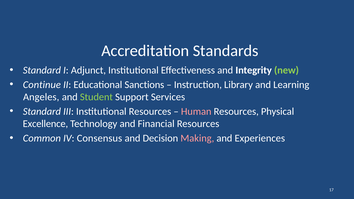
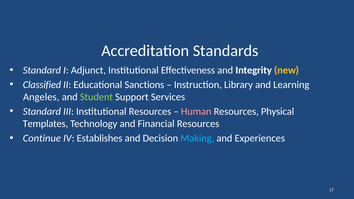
new colour: light green -> yellow
Continue: Continue -> Classified
Excellence: Excellence -> Templates
Common: Common -> Continue
Consensus: Consensus -> Establishes
Making colour: pink -> light blue
